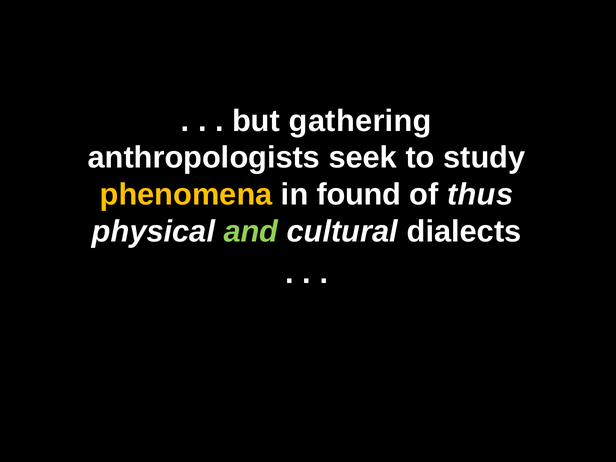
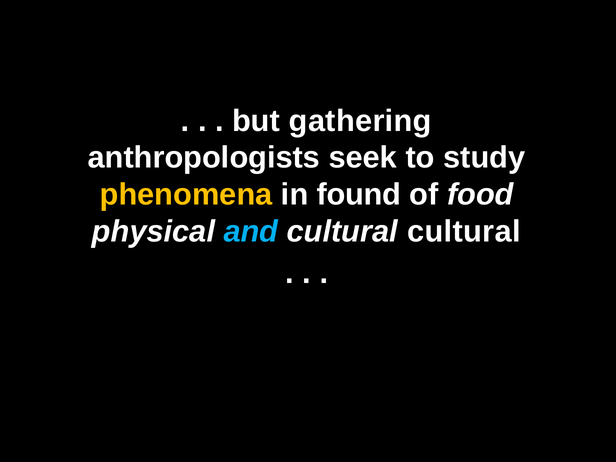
thus: thus -> food
and colour: light green -> light blue
cultural dialects: dialects -> cultural
